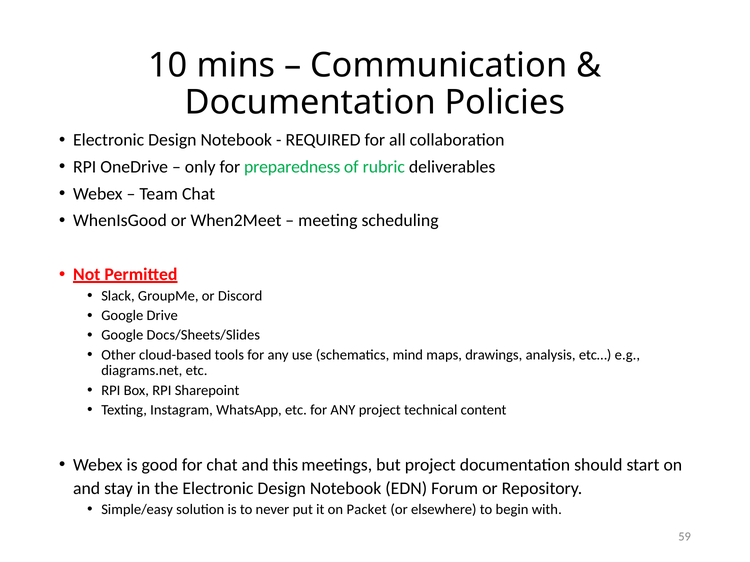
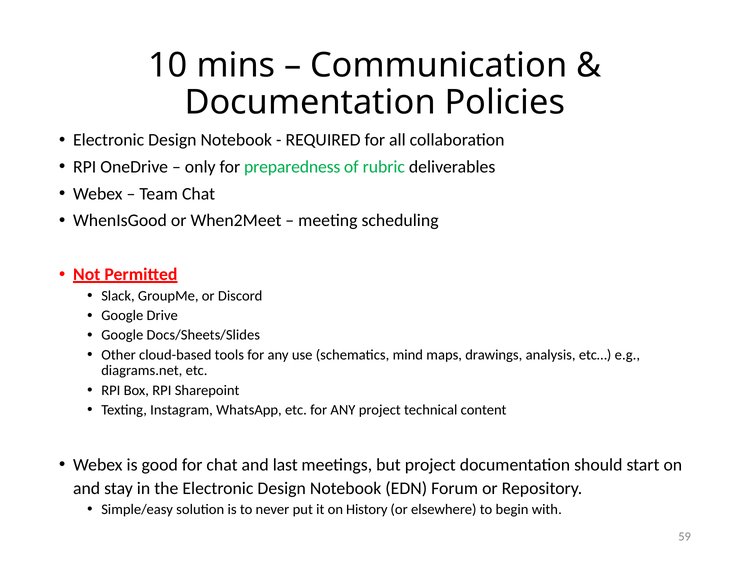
this: this -> last
Packet: Packet -> History
